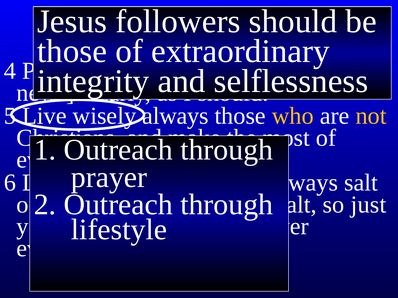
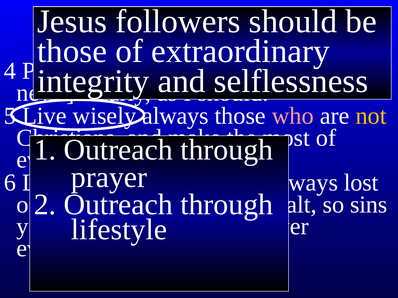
who colour: yellow -> pink
salt at (361, 183): salt -> lost
just: just -> sins
